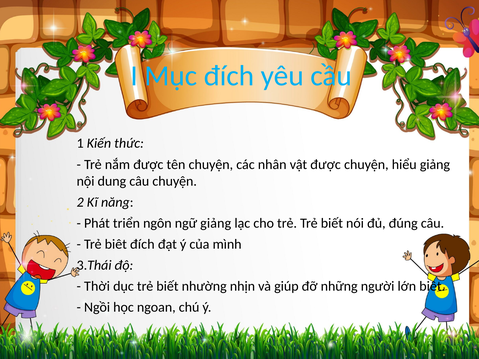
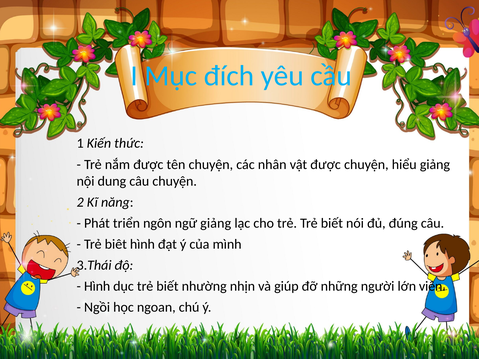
biêt đích: đích -> hình
Thời at (97, 286): Thời -> Hình
lớn biêt: biêt -> viên
